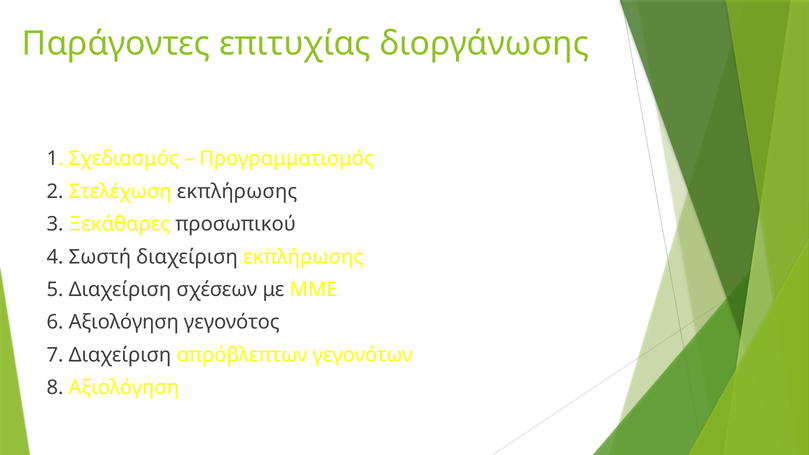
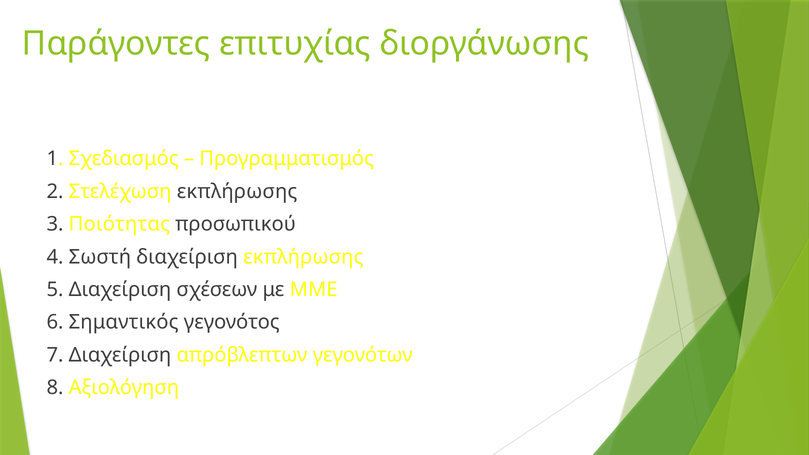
Ξεκάθαρες: Ξεκάθαρες -> Ποιότητας
6 Αξιολόγηση: Αξιολόγηση -> Σημαντικός
